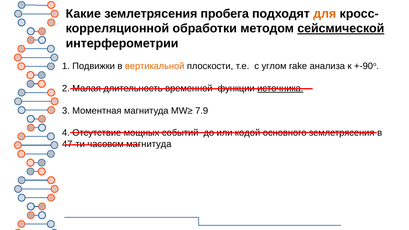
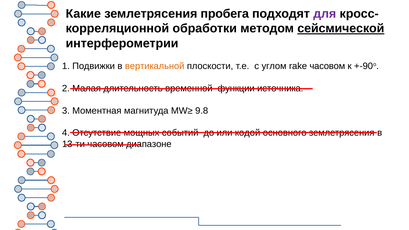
для colour: orange -> purple
rake анализа: анализа -> часовом
источника underline: present -> none
7.9: 7.9 -> 9.8
47-ти: 47-ти -> 13-ти
часовом магнитуда: магнитуда -> диапазоне
